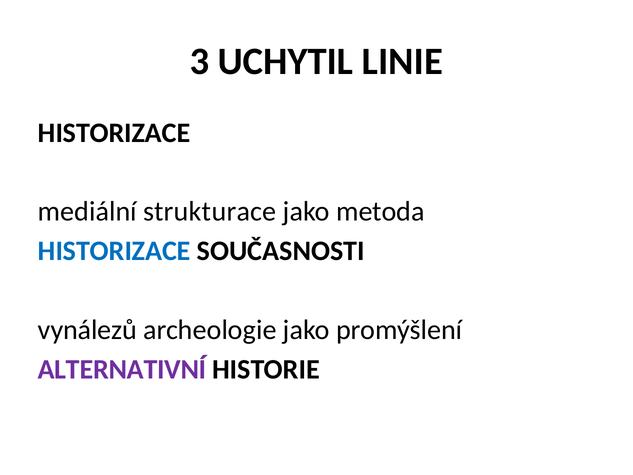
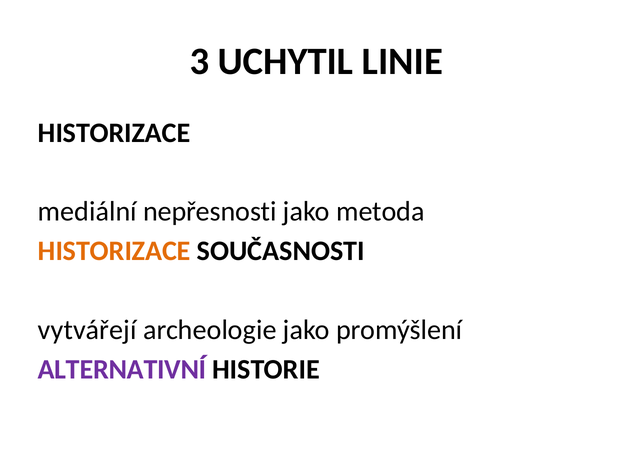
strukturace: strukturace -> nepřesnosti
HISTORIZACE at (114, 251) colour: blue -> orange
vynálezů: vynálezů -> vytvářejí
